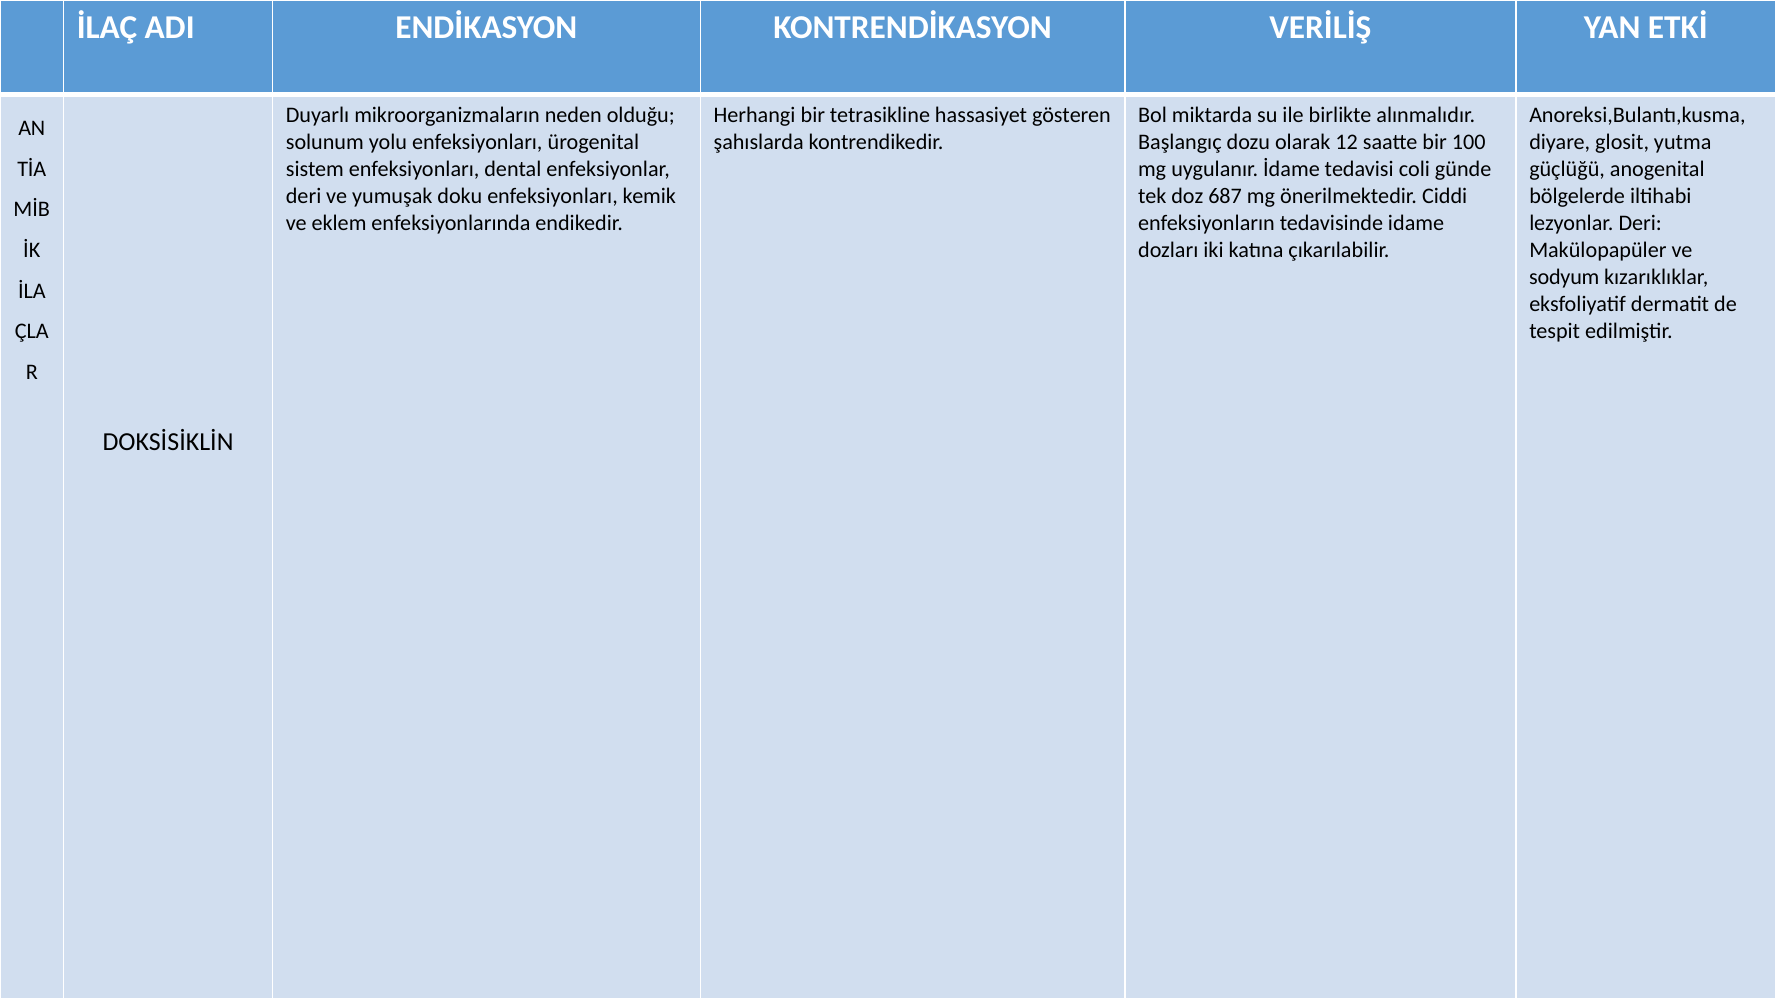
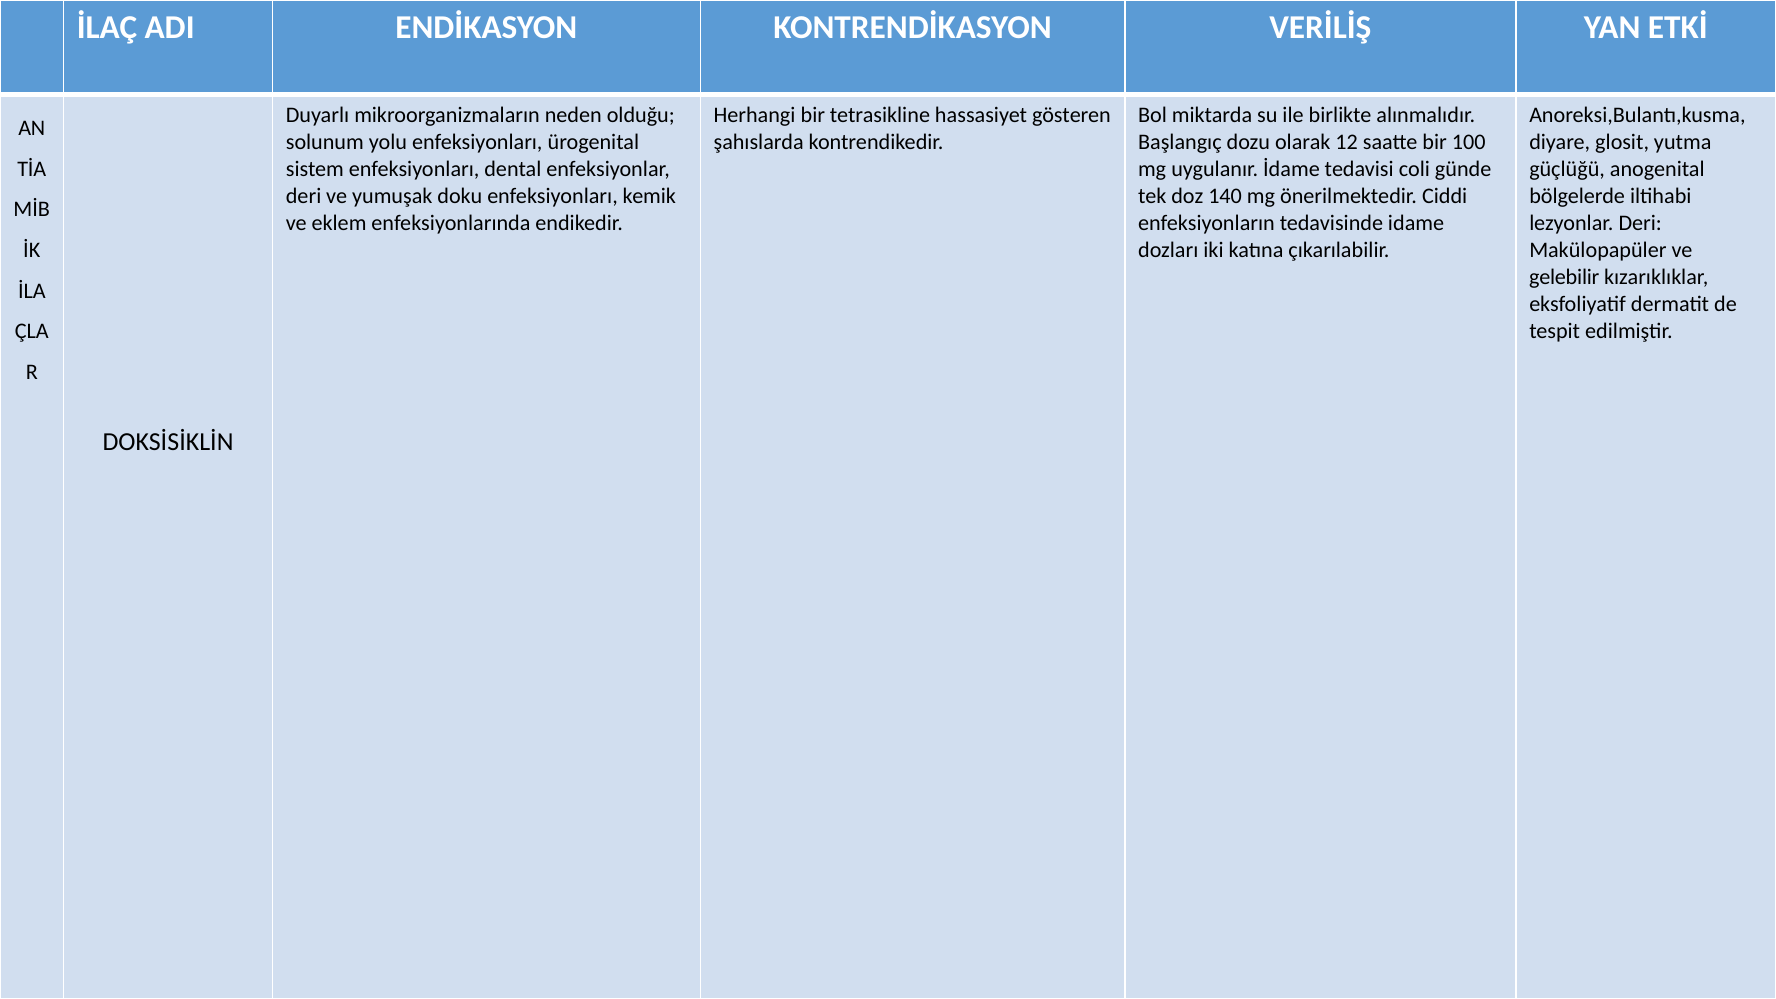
687: 687 -> 140
sodyum: sodyum -> gelebilir
